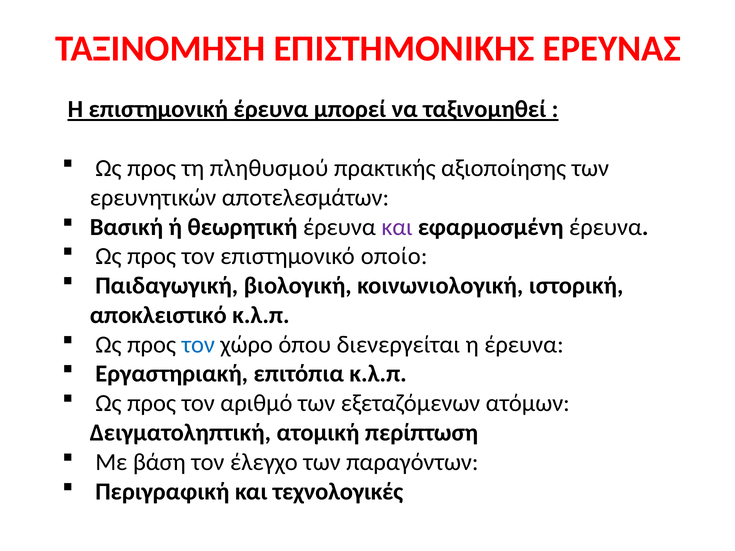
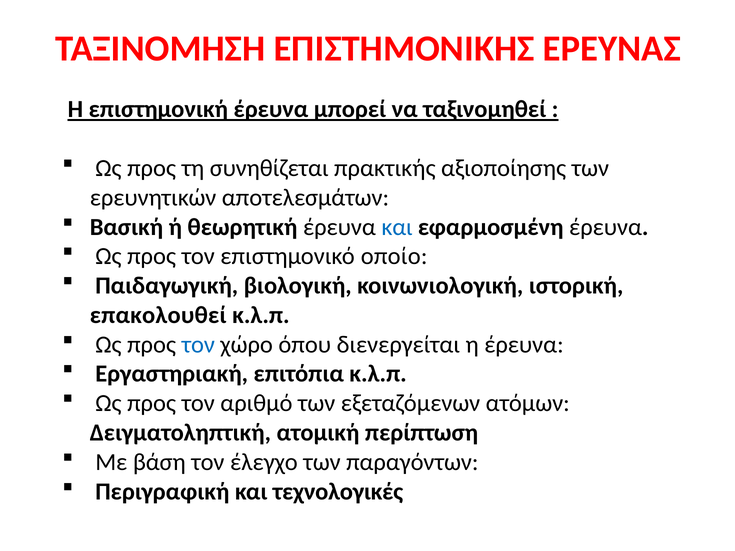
πληθυσμού: πληθυσμού -> συνηθίζεται
και at (397, 227) colour: purple -> blue
αποκλειστικό: αποκλειστικό -> επακολουθεί
